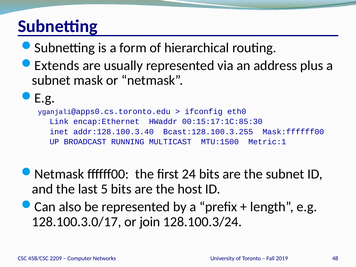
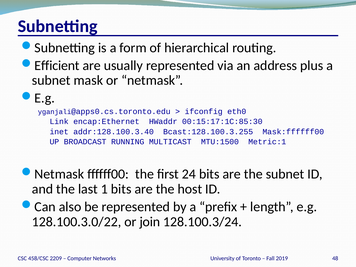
Extends: Extends -> Efficient
5: 5 -> 1
128.100.3.0/17: 128.100.3.0/17 -> 128.100.3.0/22
